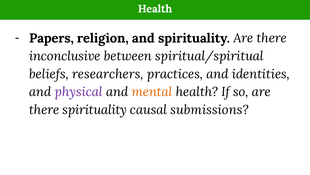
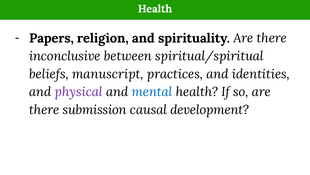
researchers: researchers -> manuscript
mental colour: orange -> blue
there spirituality: spirituality -> submission
submissions: submissions -> development
